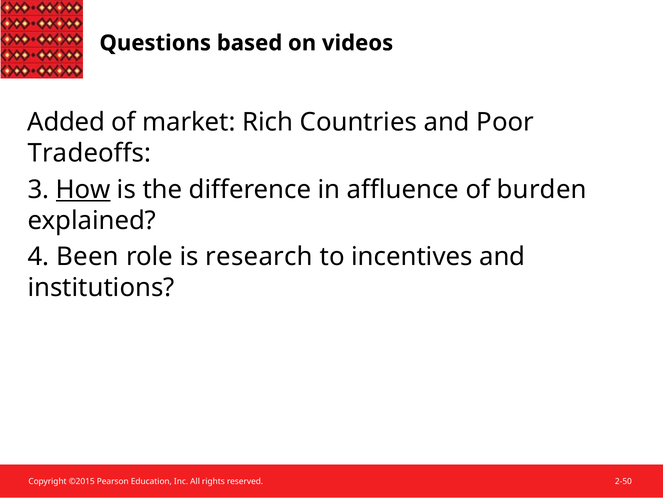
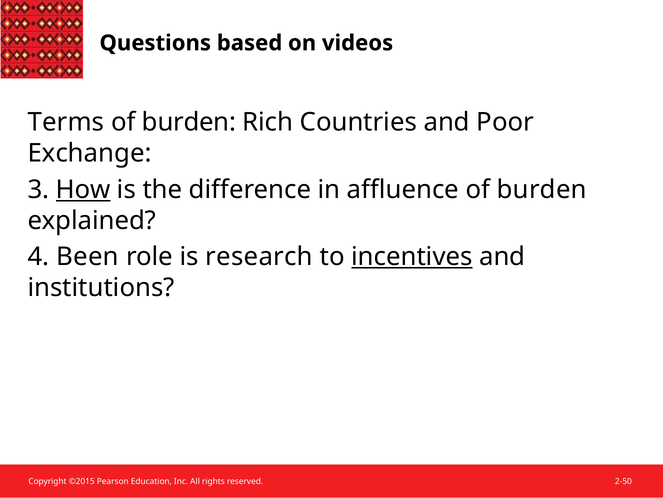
Added: Added -> Terms
market at (189, 122): market -> burden
Tradeoffs: Tradeoffs -> Exchange
incentives underline: none -> present
